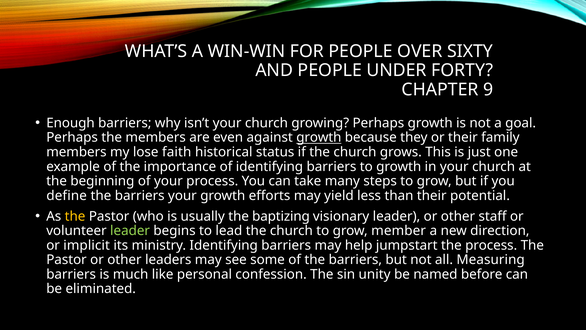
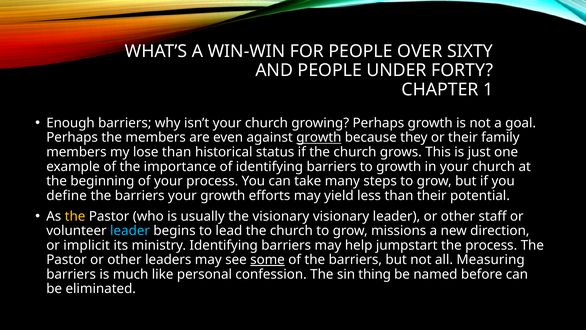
9: 9 -> 1
lose faith: faith -> than
the baptizing: baptizing -> visionary
leader at (130, 230) colour: light green -> light blue
member: member -> missions
some underline: none -> present
unity: unity -> thing
